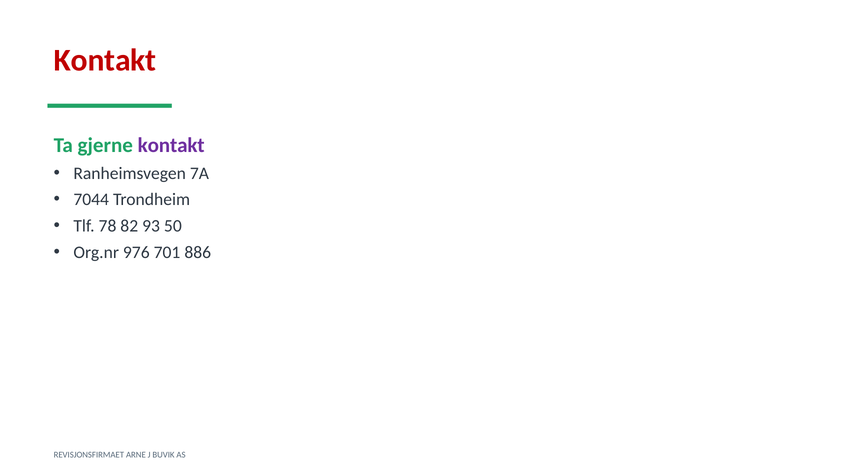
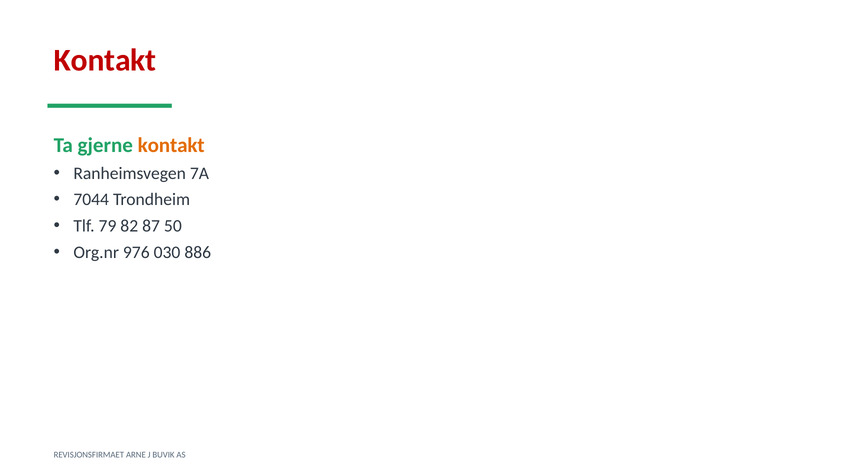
kontakt at (171, 145) colour: purple -> orange
78: 78 -> 79
93: 93 -> 87
701: 701 -> 030
